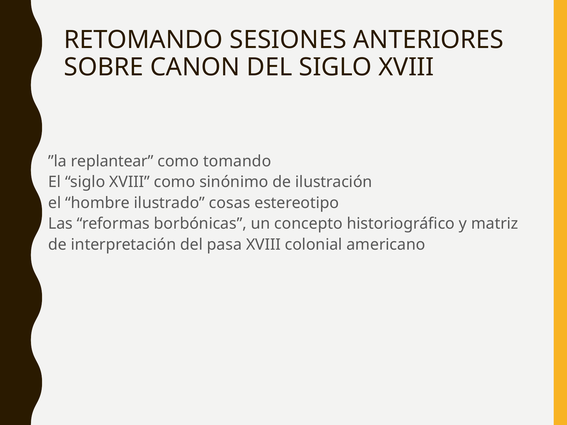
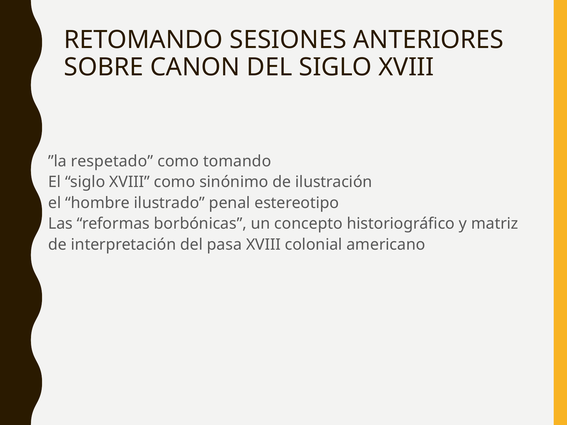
replantear: replantear -> respetado
cosas: cosas -> penal
